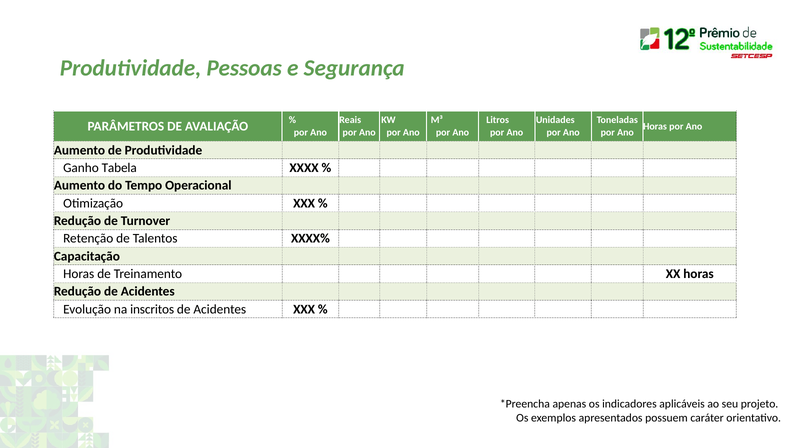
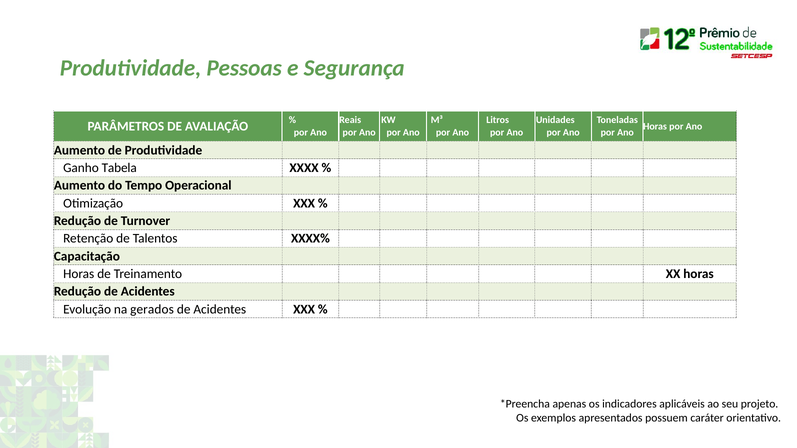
inscritos: inscritos -> gerados
